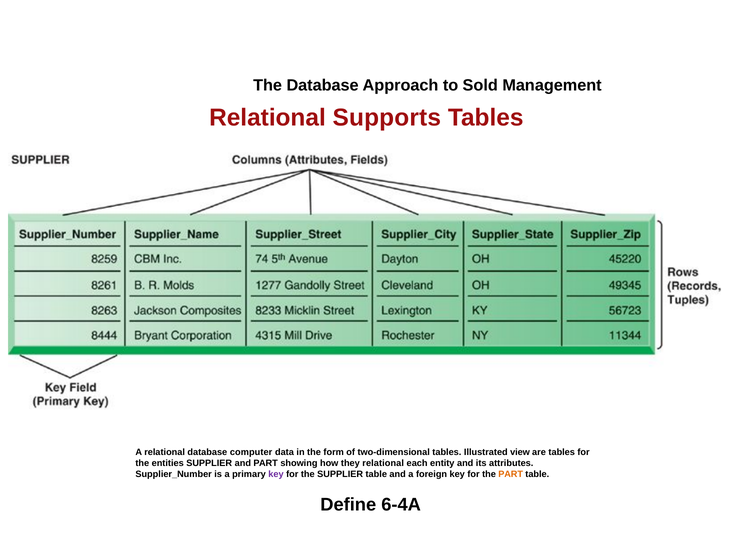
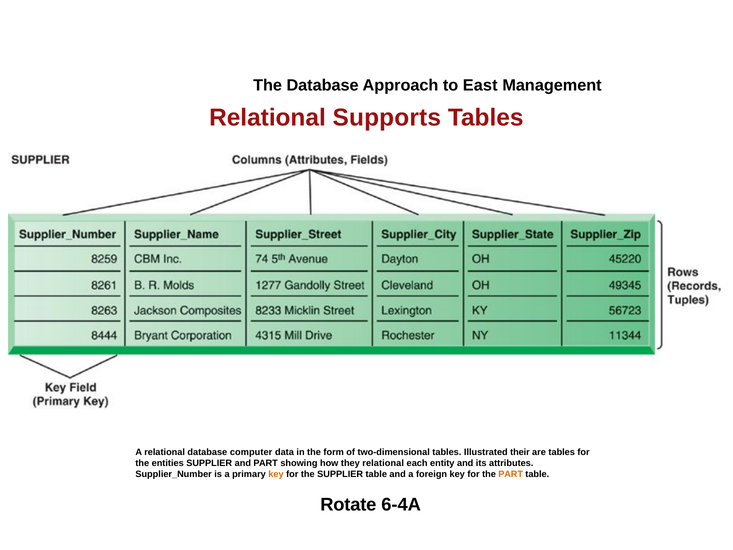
Sold: Sold -> East
view: view -> their
key at (276, 474) colour: purple -> orange
Define: Define -> Rotate
